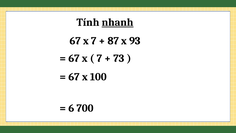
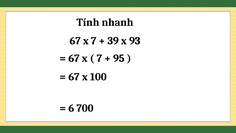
nhanh underline: present -> none
87: 87 -> 39
73: 73 -> 95
